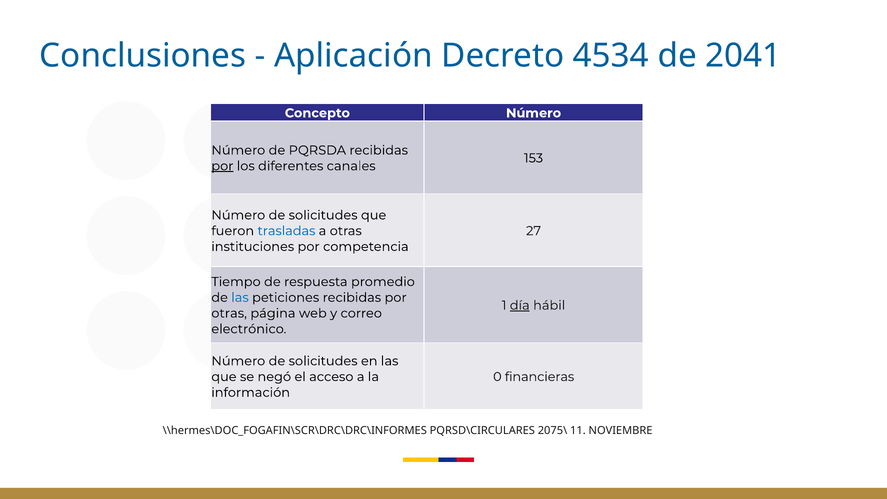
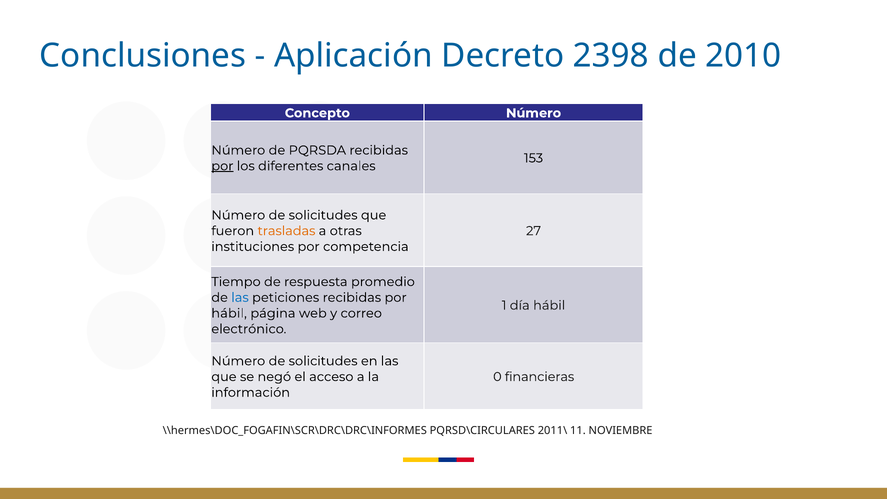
4534: 4534 -> 2398
2041: 2041 -> 2010
trasladas colour: blue -> orange
día underline: present -> none
otras at (229, 313): otras -> hábil
2075\: 2075\ -> 2011\
